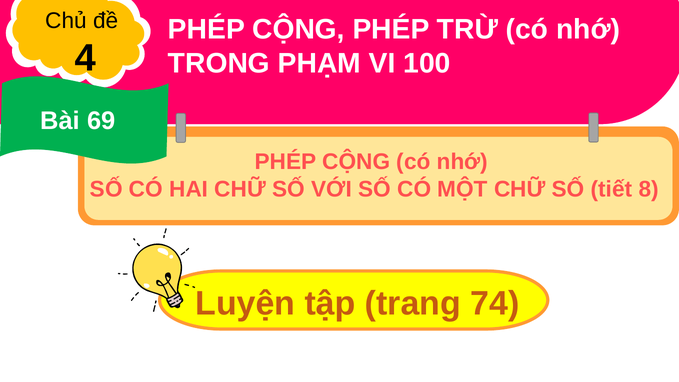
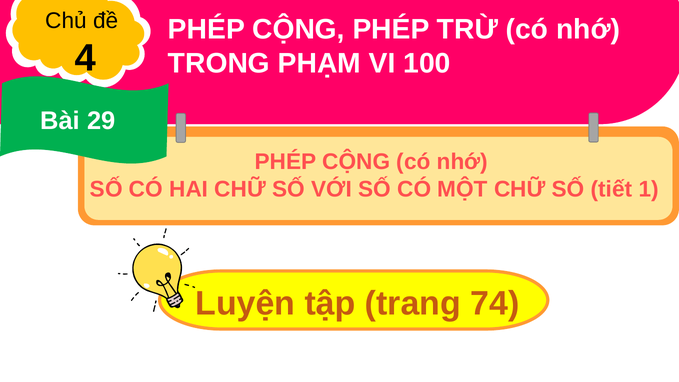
69: 69 -> 29
8: 8 -> 1
